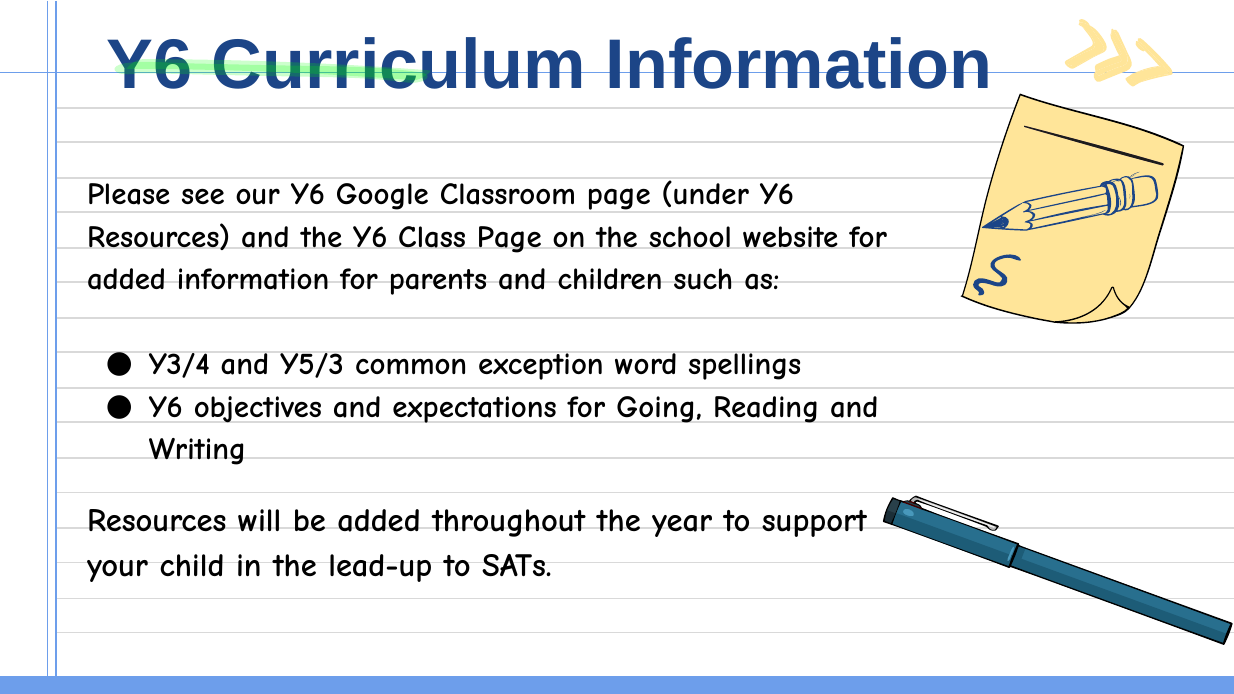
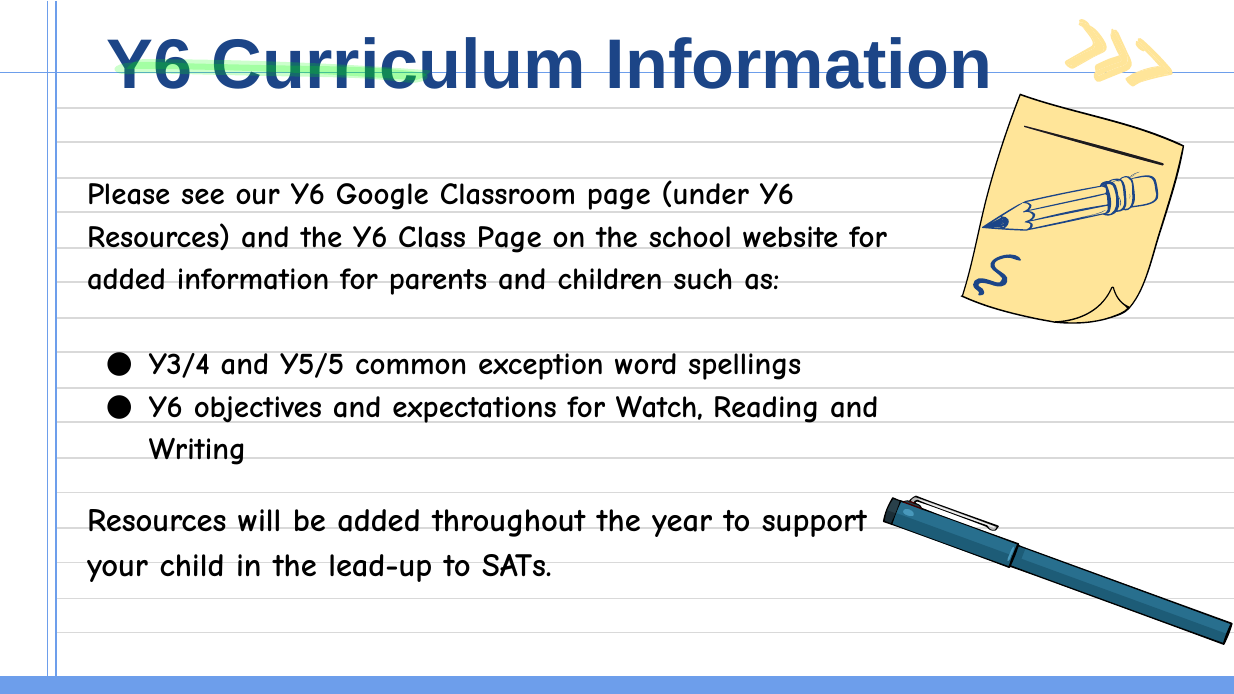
Y5/3: Y5/3 -> Y5/5
Going: Going -> Watch
